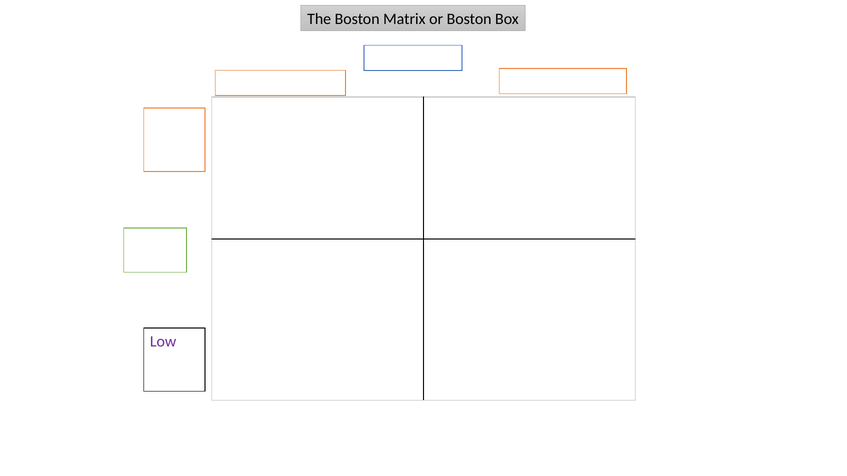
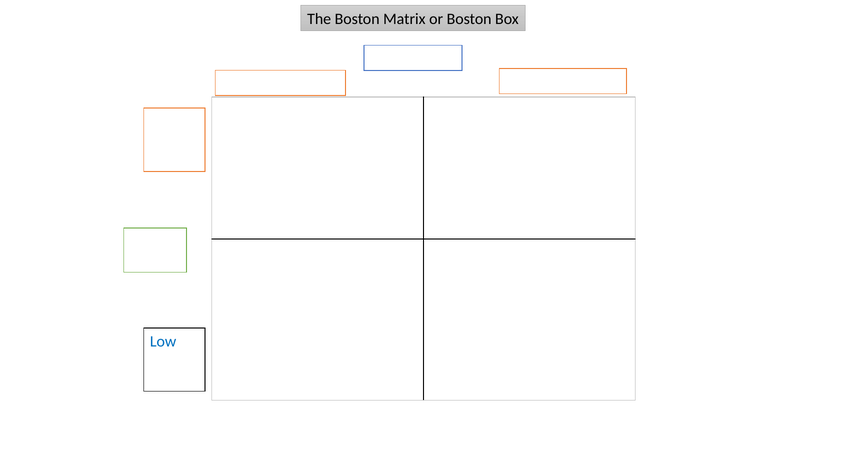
Low at (163, 342) colour: purple -> blue
